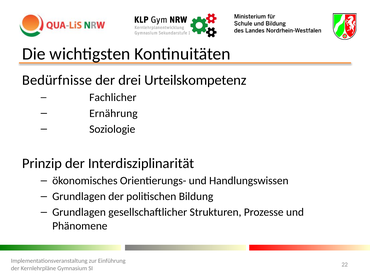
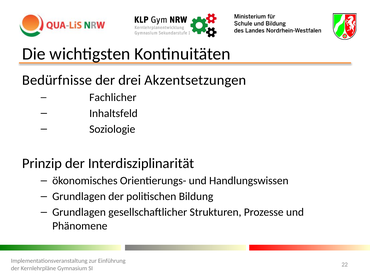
Urteilskompetenz: Urteilskompetenz -> Akzentsetzungen
Ernährung: Ernährung -> Inhaltsfeld
